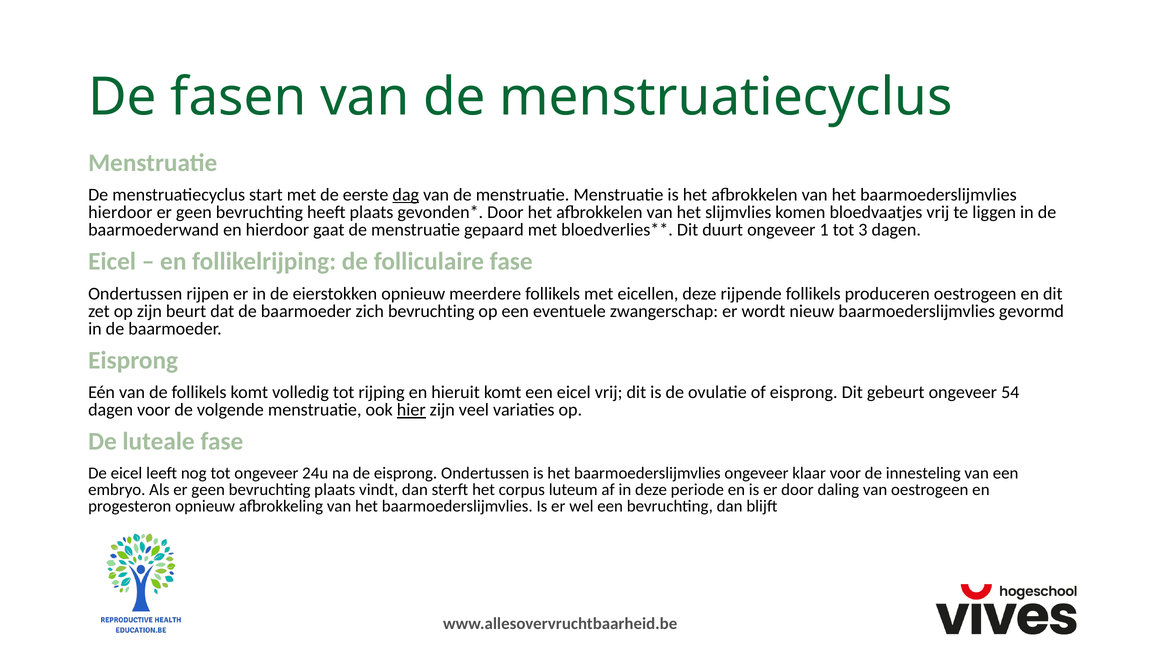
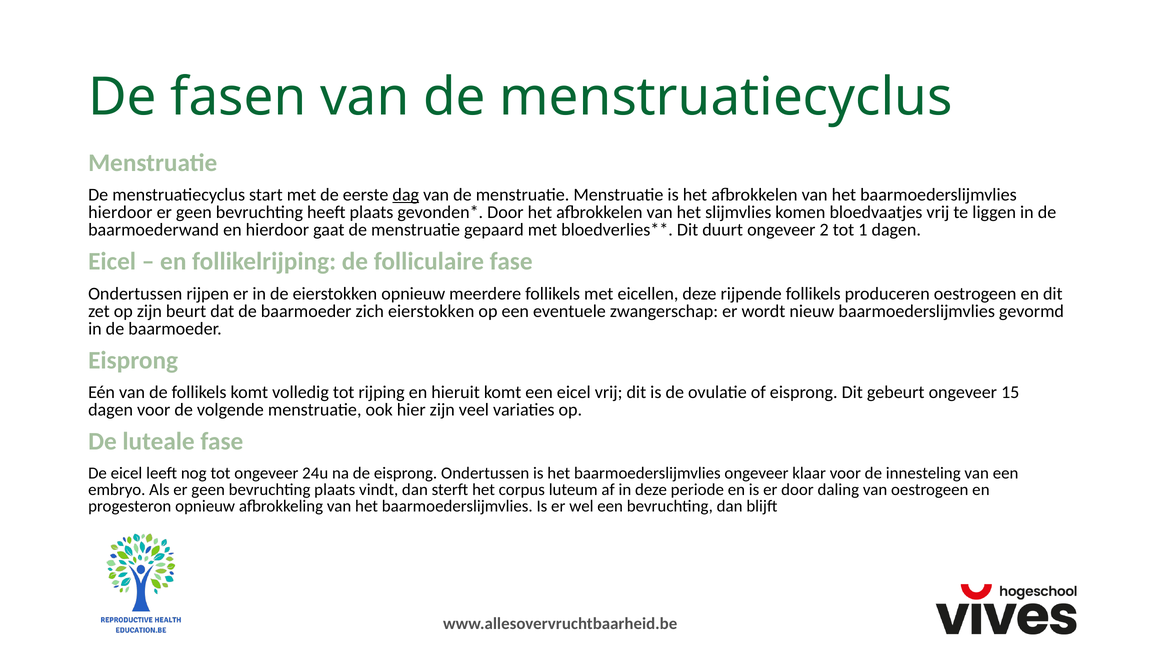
1: 1 -> 2
3: 3 -> 1
zich bevruchting: bevruchting -> eierstokken
54: 54 -> 15
hier underline: present -> none
